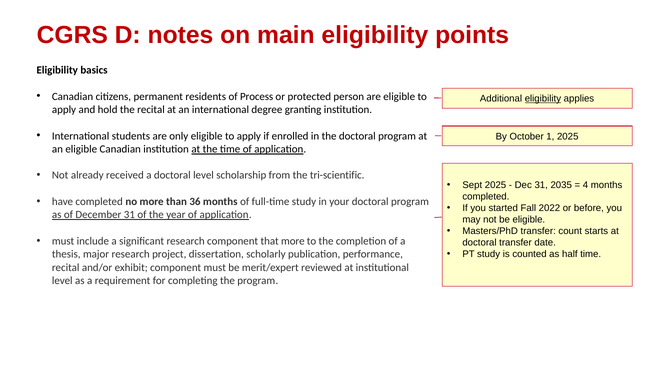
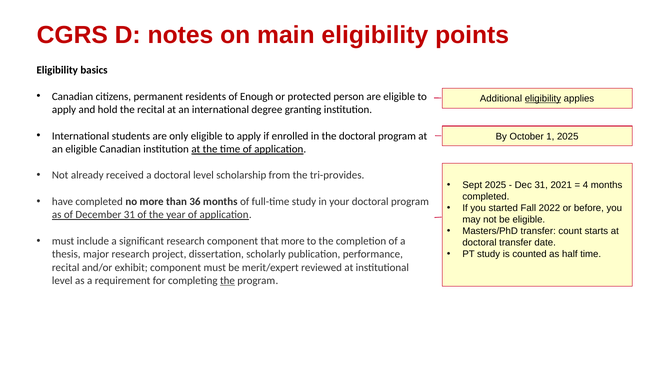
Process: Process -> Enough
tri-scientific: tri-scientific -> tri-provides
2035: 2035 -> 2021
the at (228, 281) underline: none -> present
